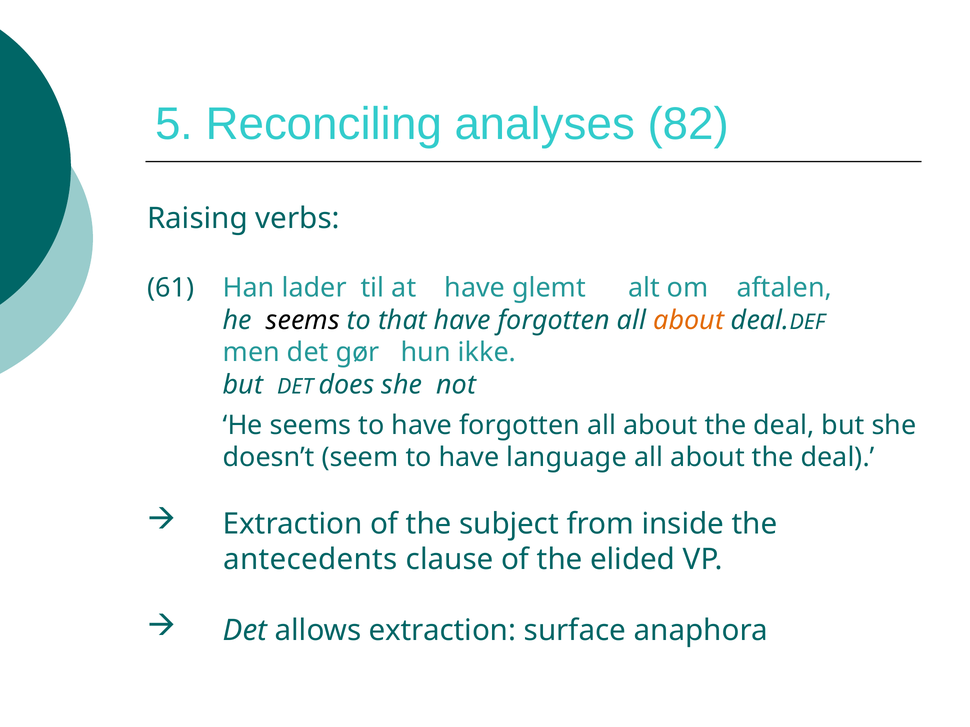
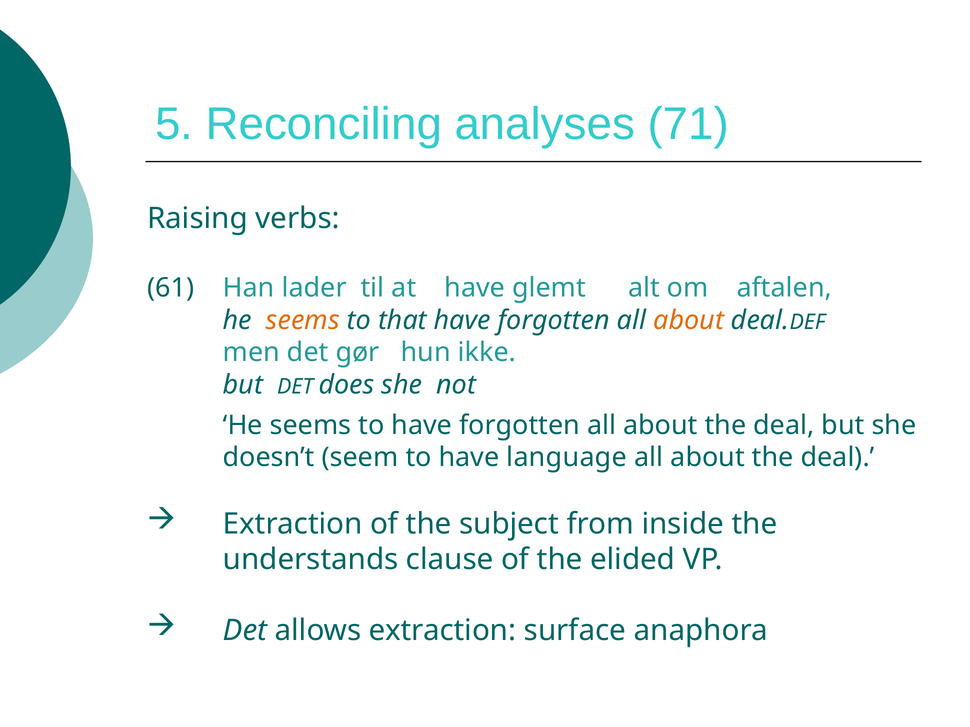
82: 82 -> 71
seems at (303, 320) colour: black -> orange
antecedents: antecedents -> understands
